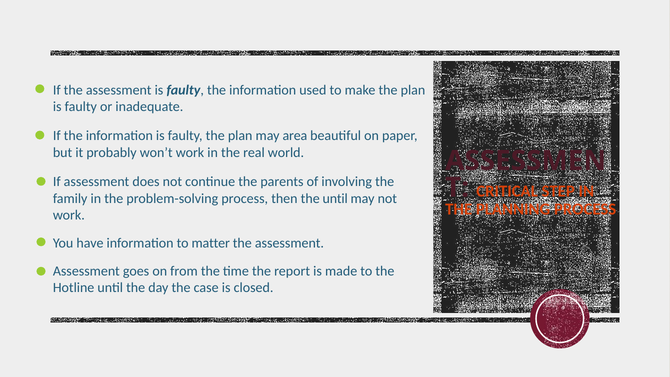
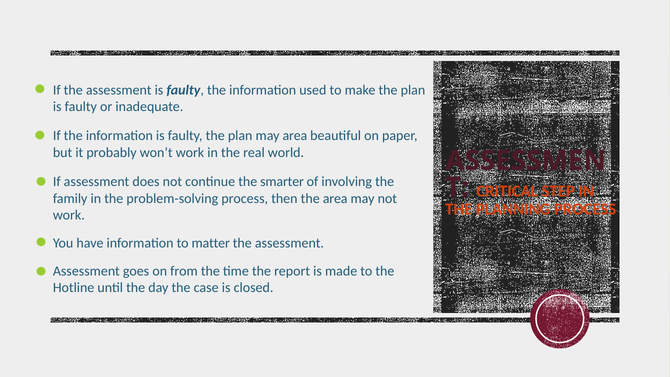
parents: parents -> smarter
the until: until -> area
